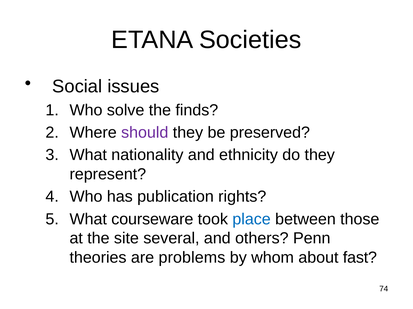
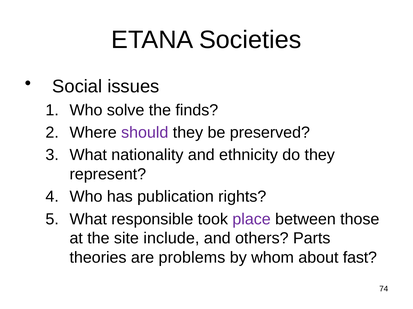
courseware: courseware -> responsible
place colour: blue -> purple
several: several -> include
Penn: Penn -> Parts
